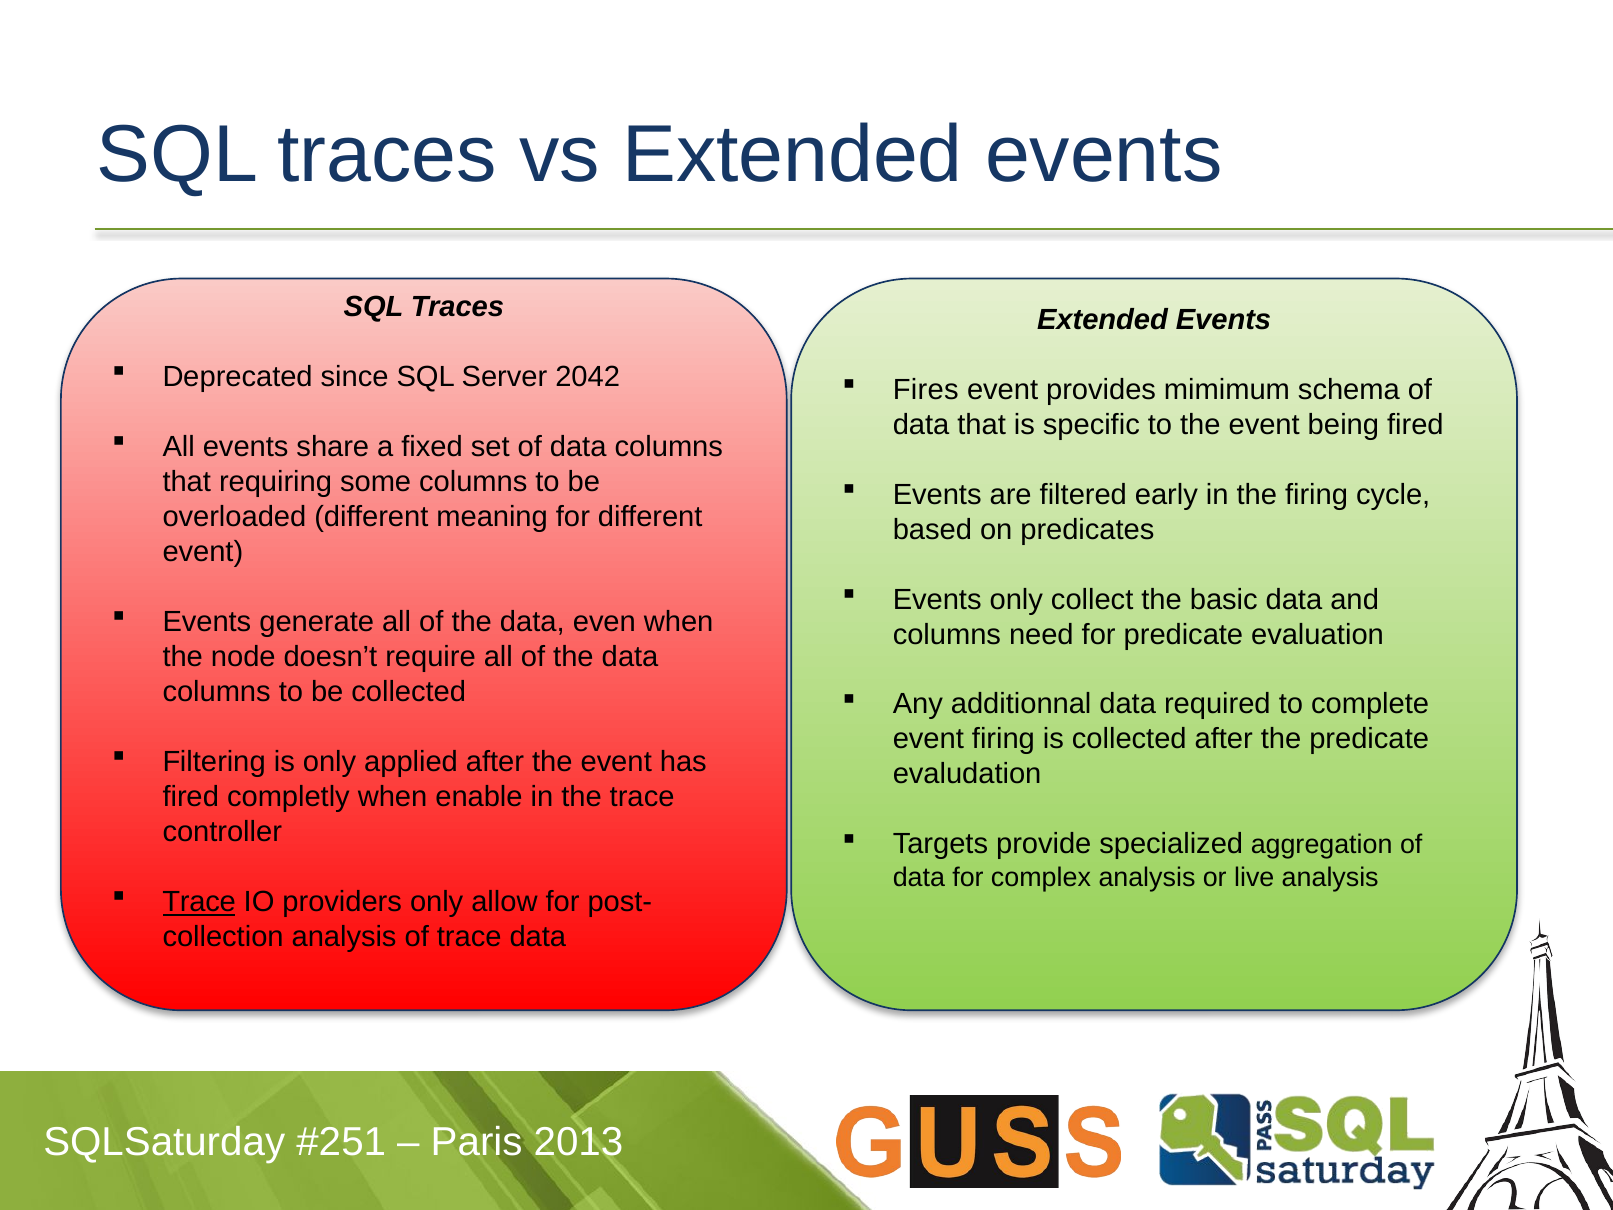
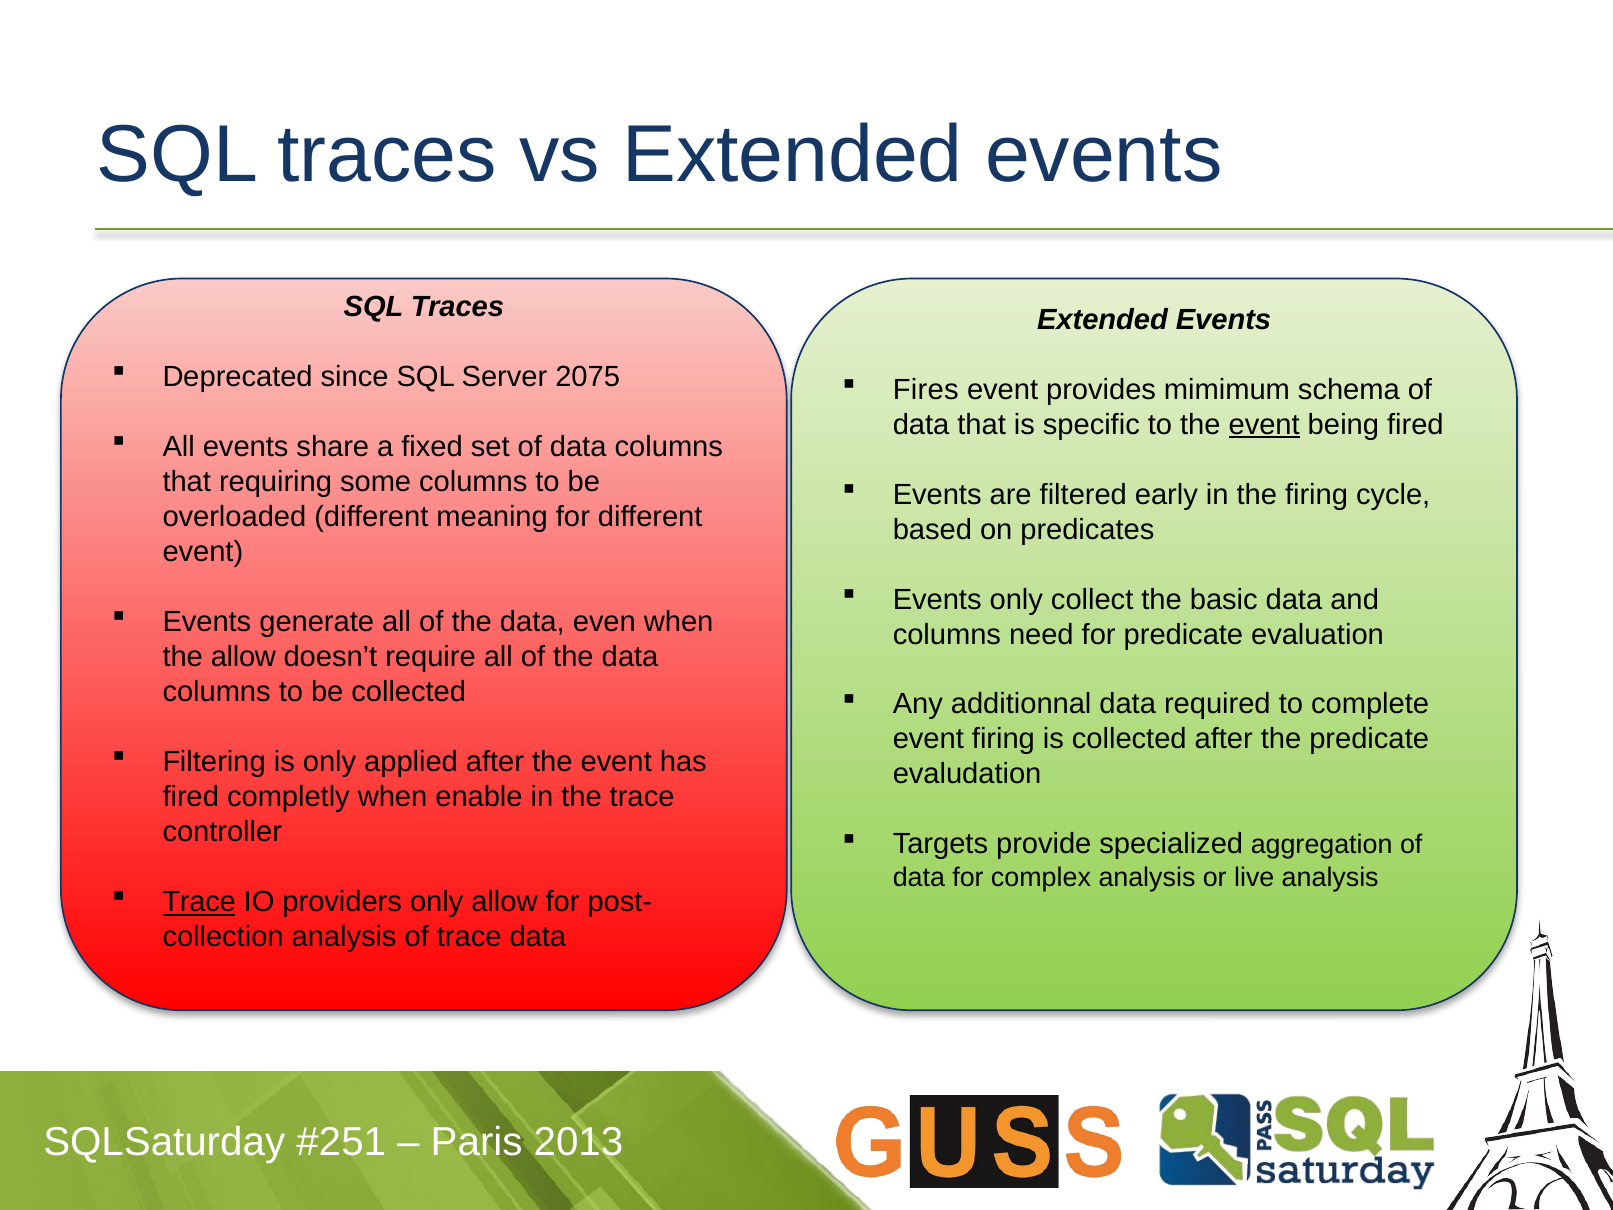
2042: 2042 -> 2075
event at (1264, 424) underline: none -> present
the node: node -> allow
